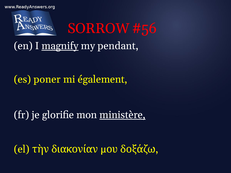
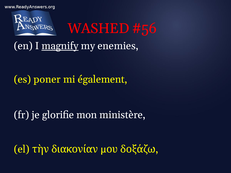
SORROW: SORROW -> WASHED
pendant: pendant -> enemies
ministère underline: present -> none
